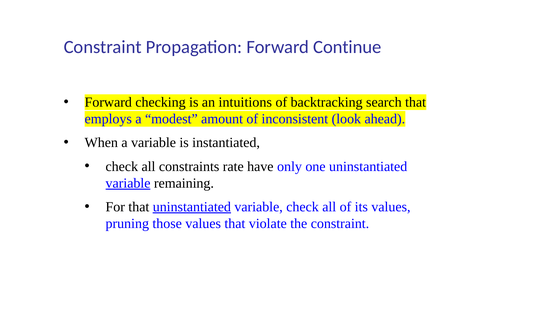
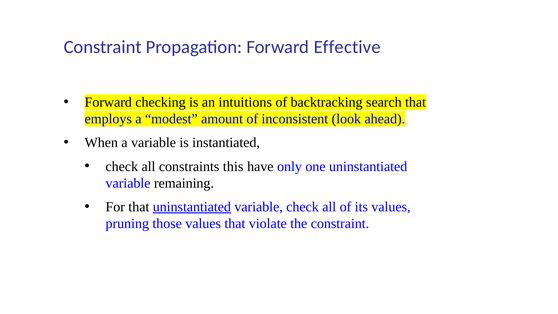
Continue: Continue -> Effective
rate: rate -> this
variable at (128, 183) underline: present -> none
